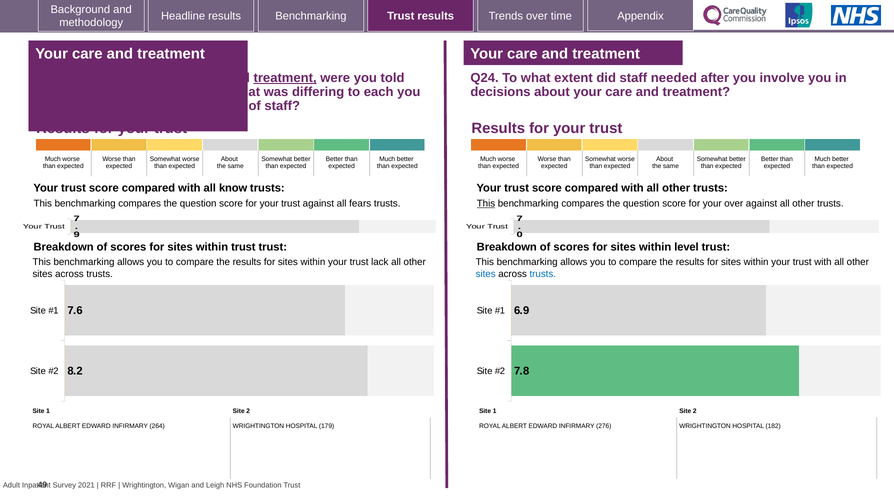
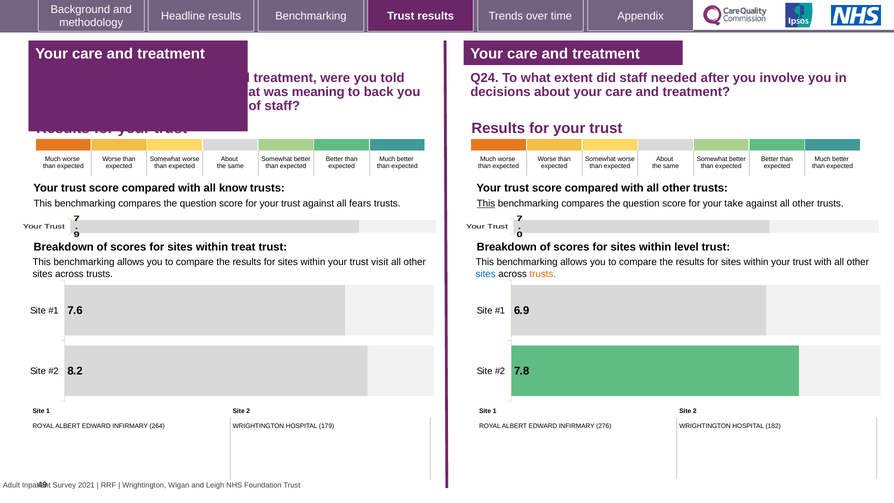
treatment at (285, 78) underline: present -> none
differing: differing -> meaning
each: each -> back
your over: over -> take
within trust: trust -> treat
lack: lack -> visit
trusts at (543, 274) colour: blue -> orange
